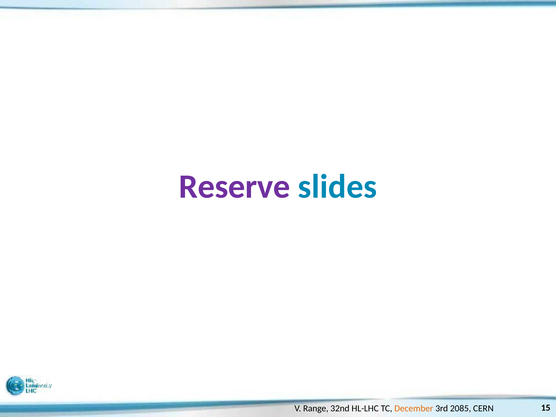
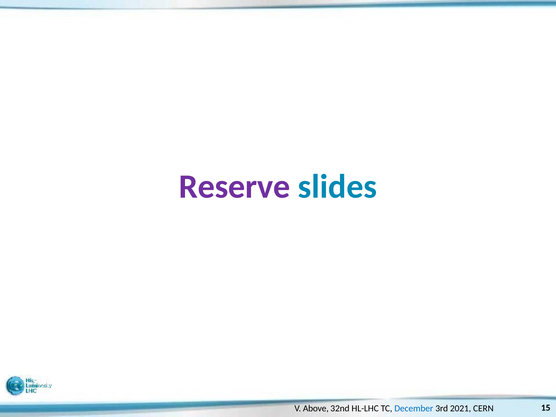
Range: Range -> Above
December colour: orange -> blue
2085: 2085 -> 2021
